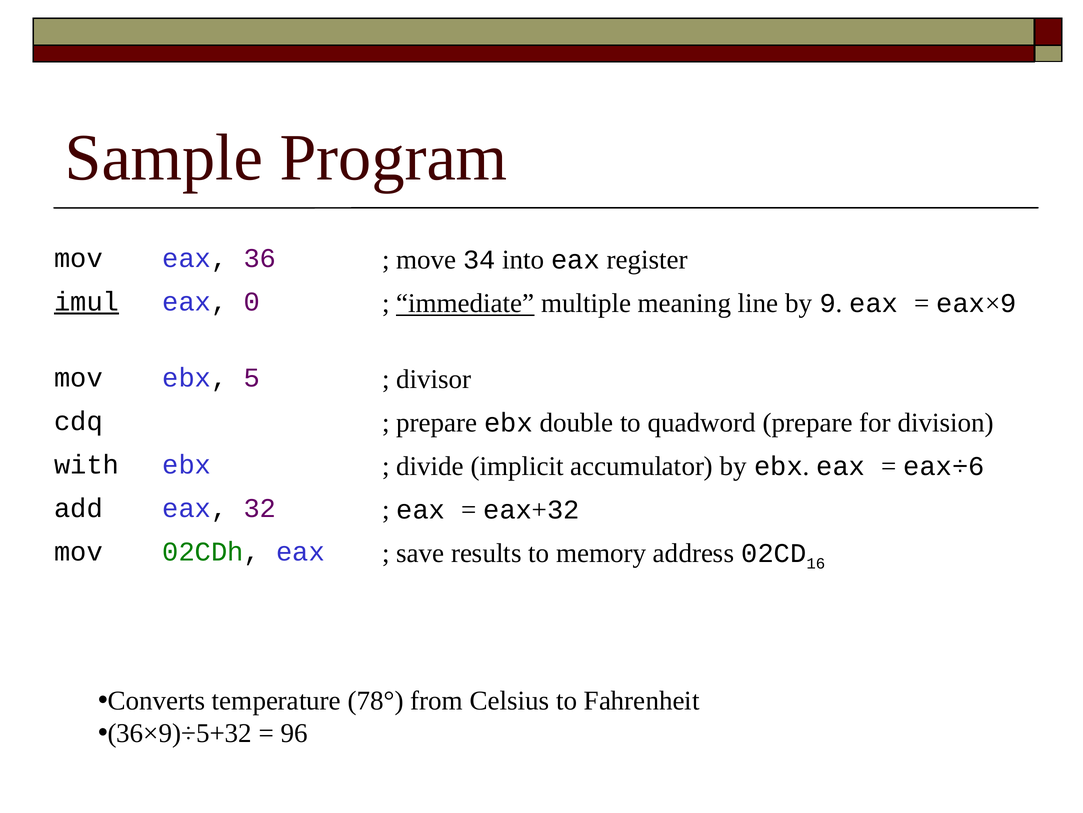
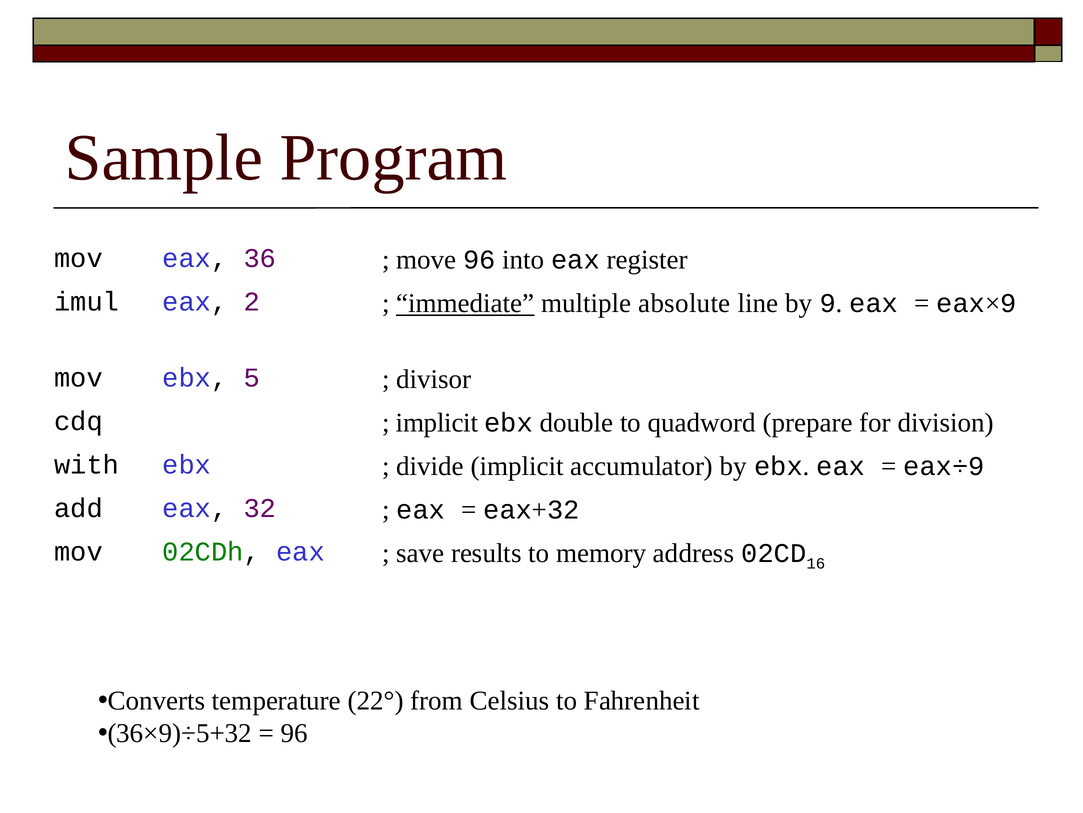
move 34: 34 -> 96
imul underline: present -> none
0: 0 -> 2
meaning: meaning -> absolute
prepare at (437, 423): prepare -> implicit
eax÷6: eax÷6 -> eax÷9
78°: 78° -> 22°
